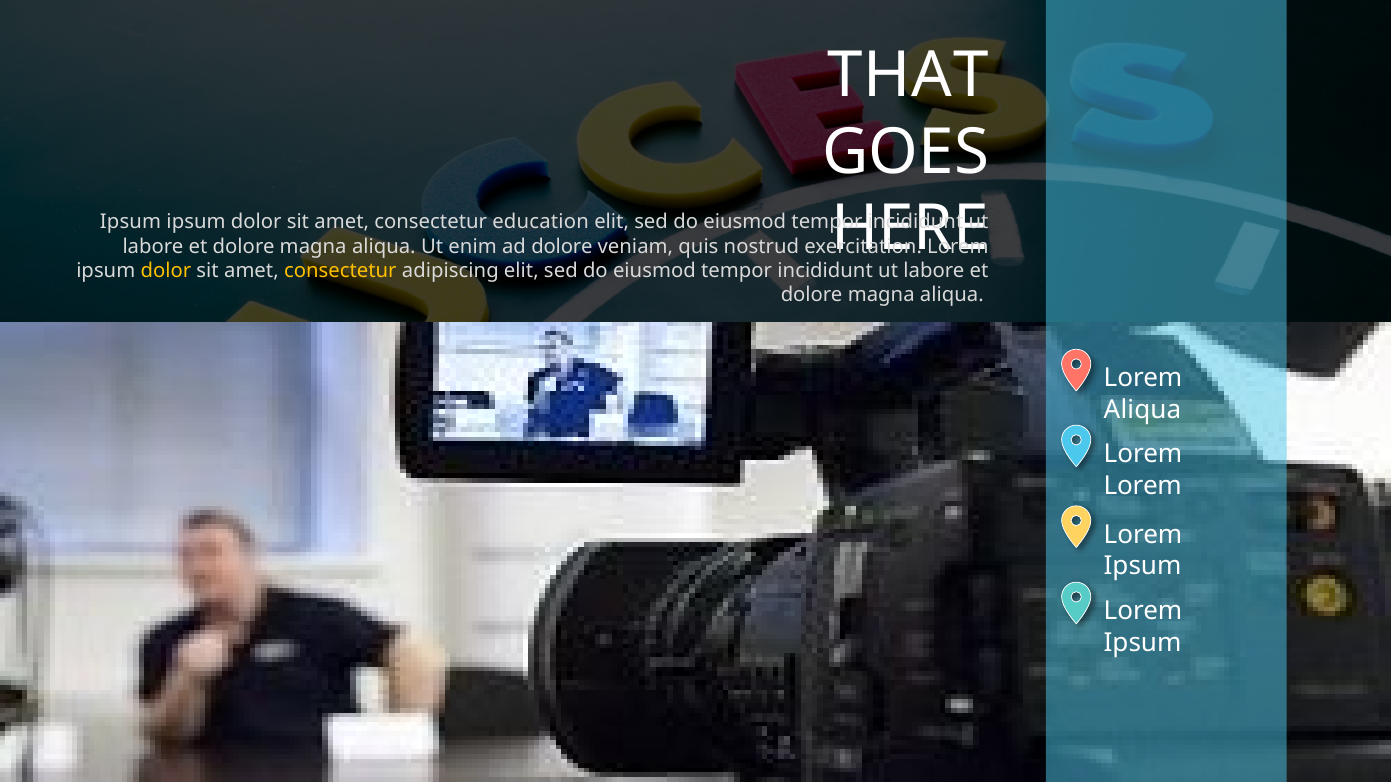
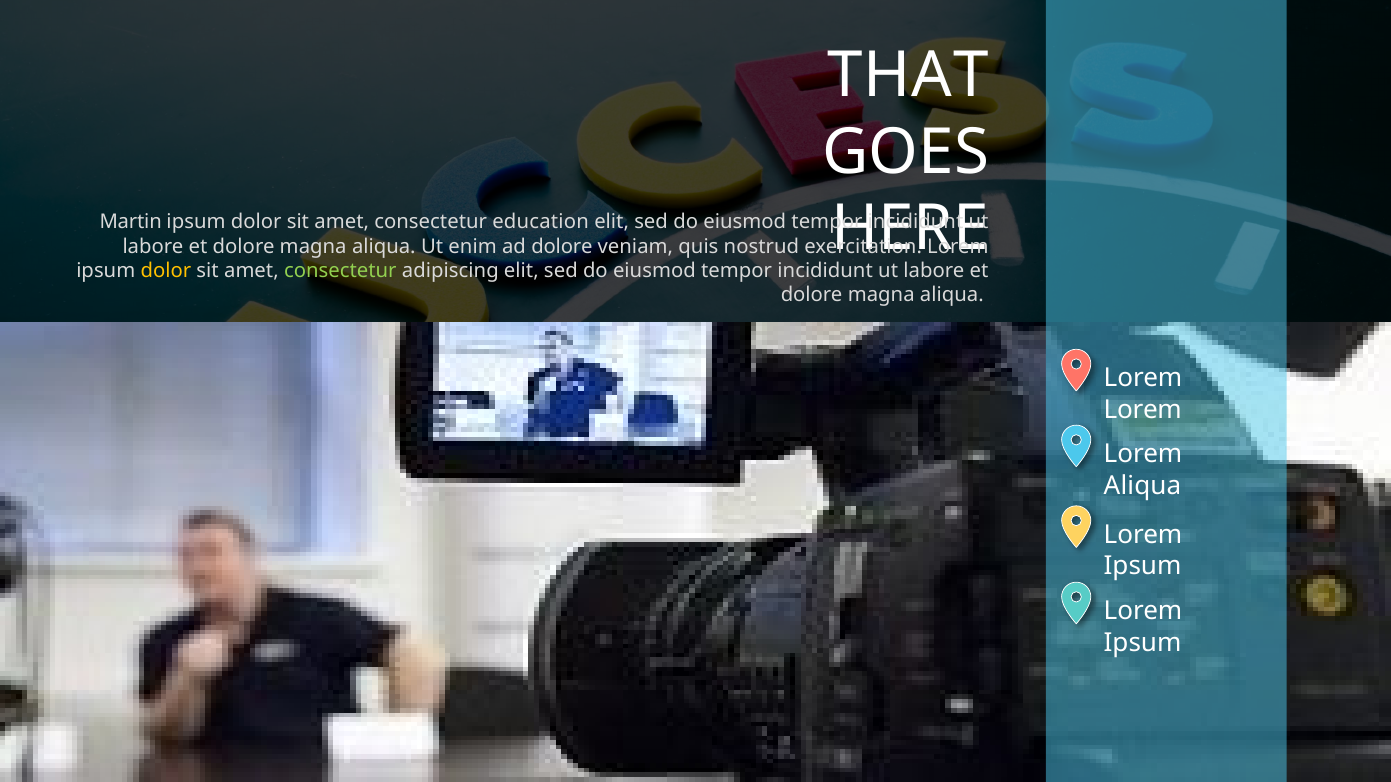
Ipsum at (130, 222): Ipsum -> Martin
consectetur at (340, 271) colour: yellow -> light green
Aliqua at (1143, 410): Aliqua -> Lorem
Lorem at (1143, 486): Lorem -> Aliqua
